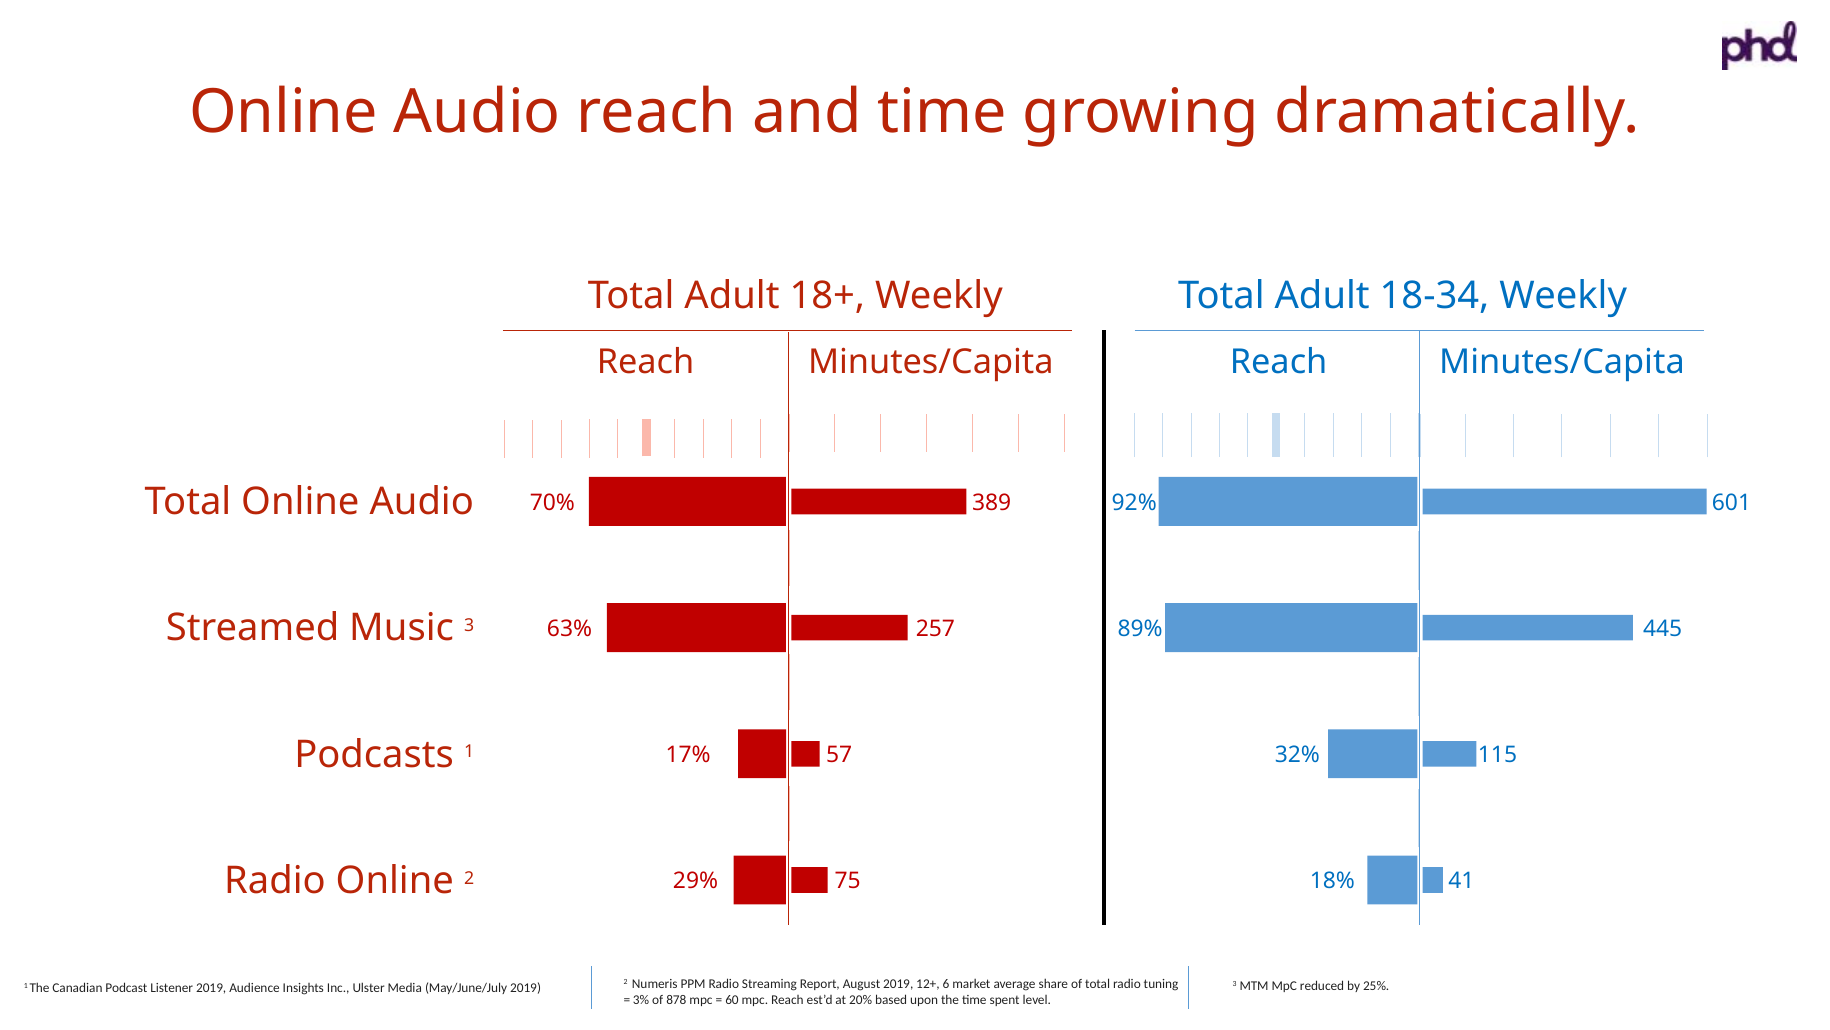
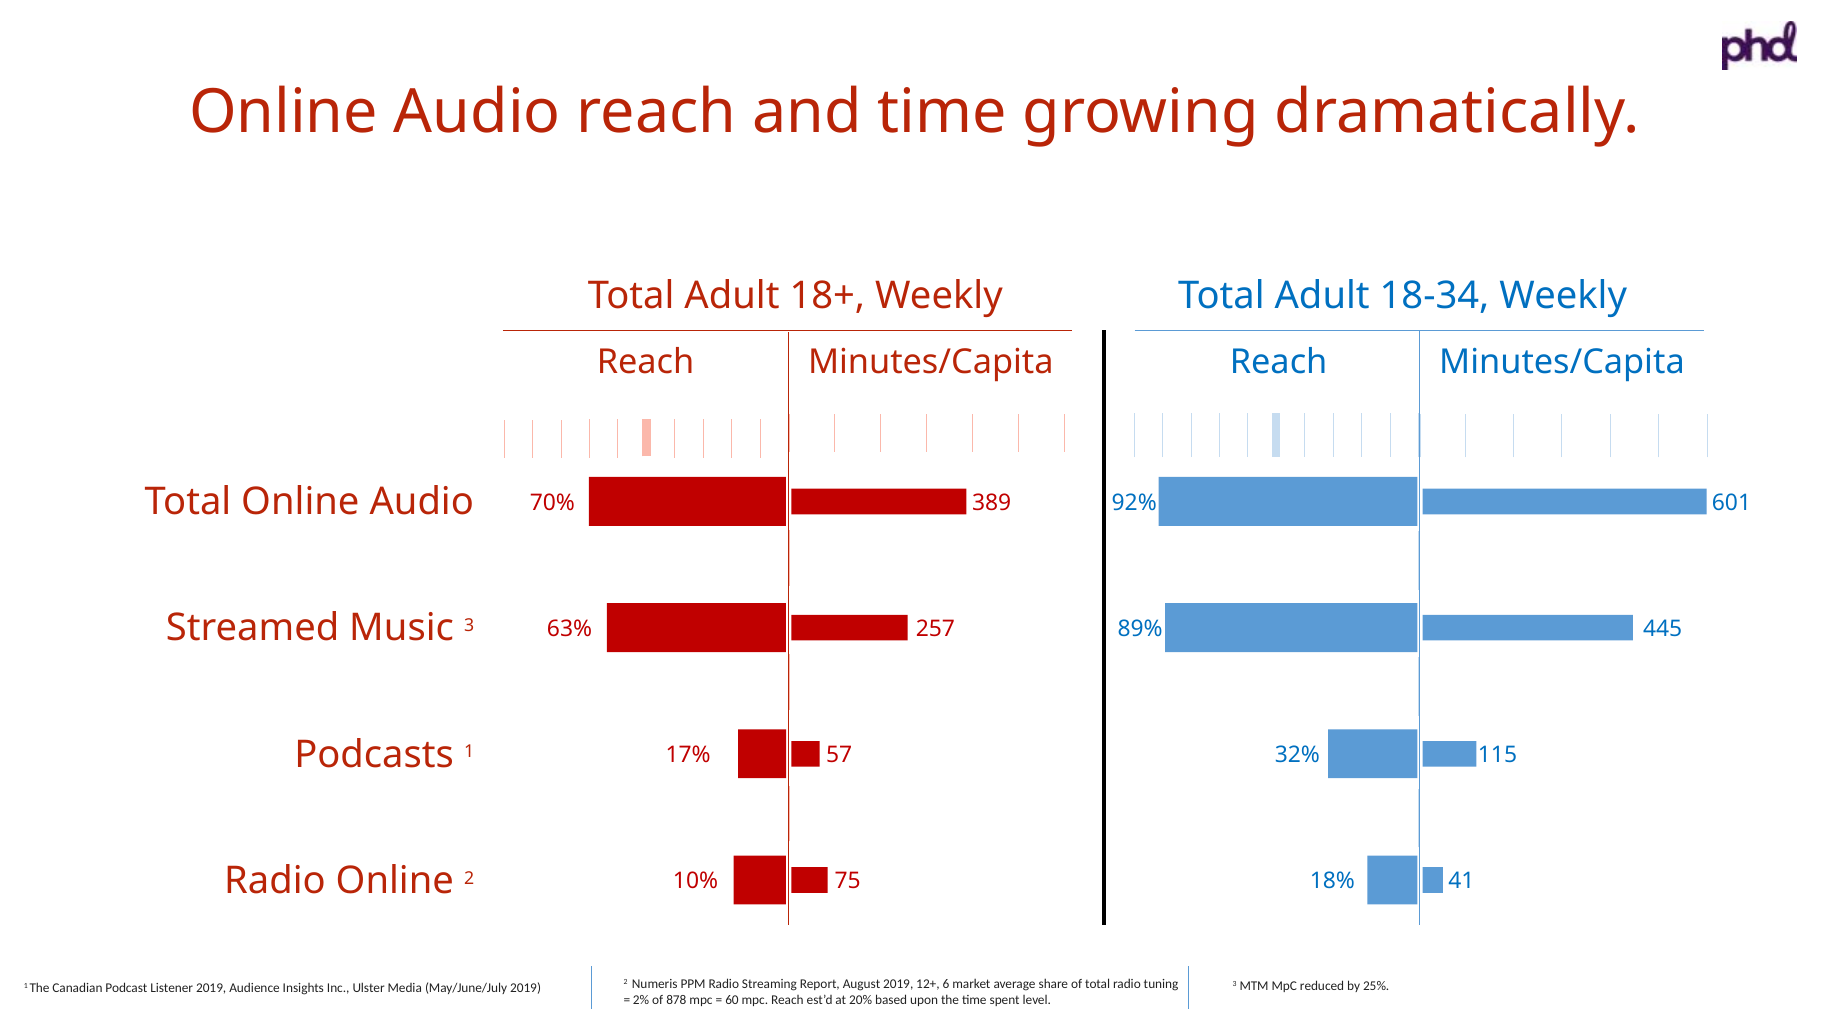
29%: 29% -> 10%
3%: 3% -> 2%
